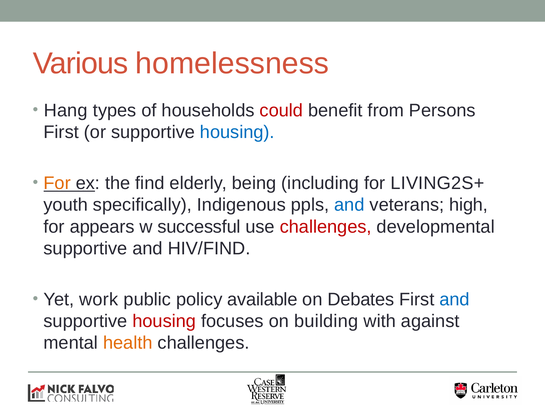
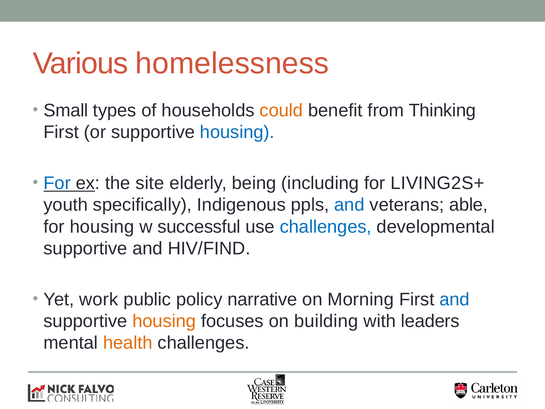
Hang: Hang -> Small
could colour: red -> orange
Persons: Persons -> Thinking
For at (57, 183) colour: orange -> blue
find: find -> site
high: high -> able
for appears: appears -> housing
challenges at (326, 227) colour: red -> blue
available: available -> narrative
Debates: Debates -> Morning
housing at (164, 321) colour: red -> orange
against: against -> leaders
